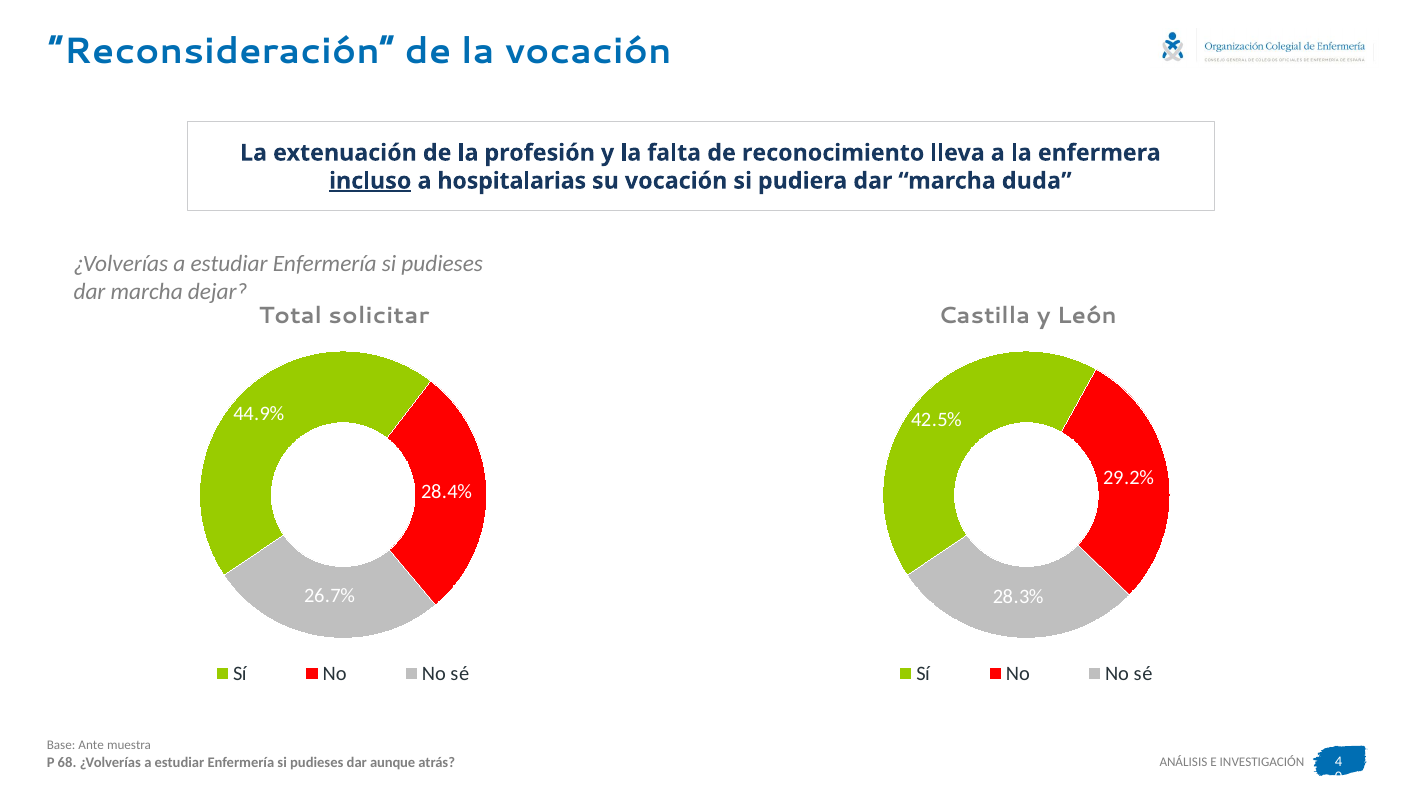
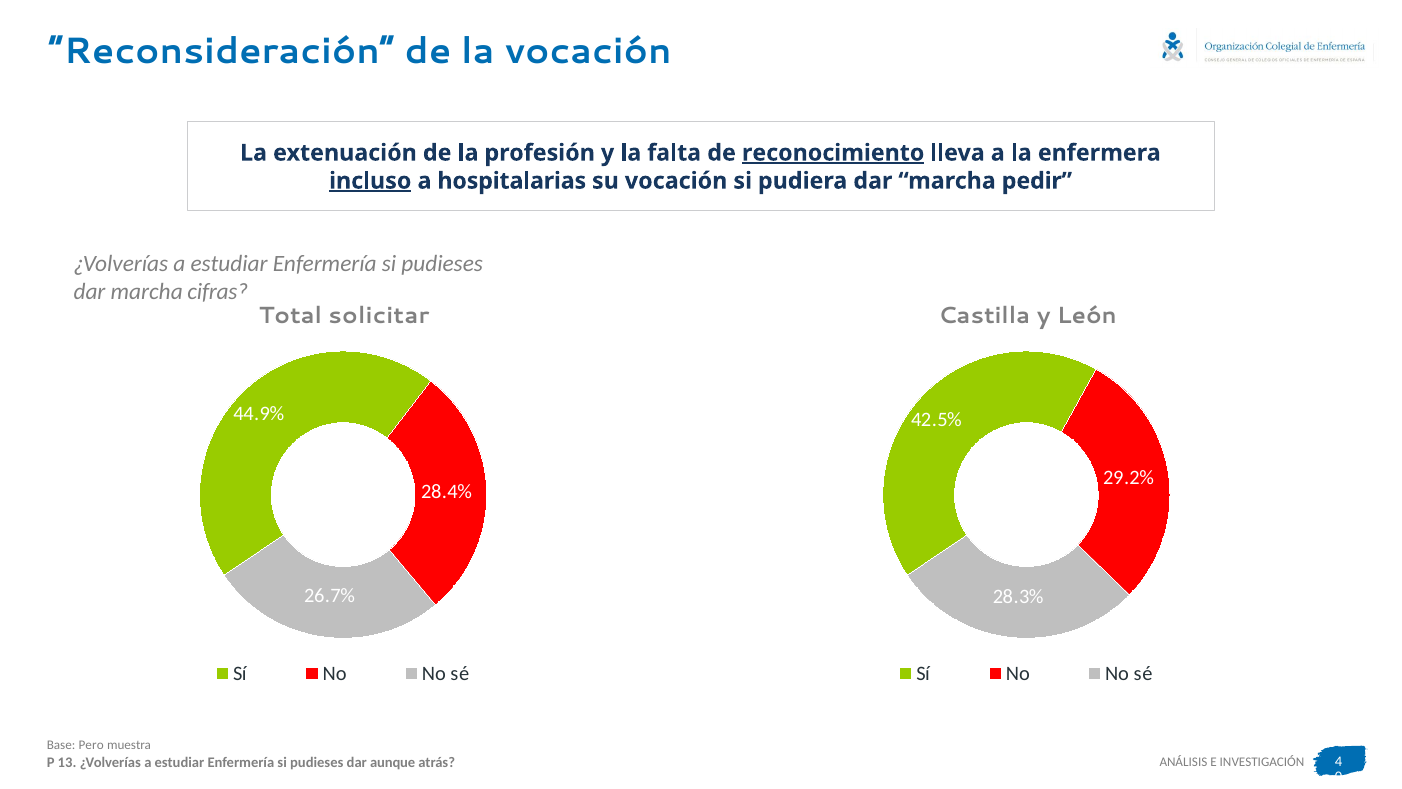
reconocimiento underline: none -> present
duda: duda -> pedir
dejar: dejar -> cifras
Ante: Ante -> Pero
68: 68 -> 13
